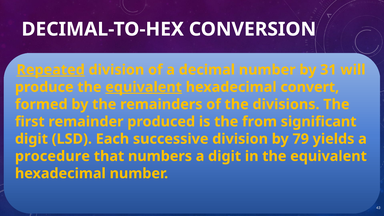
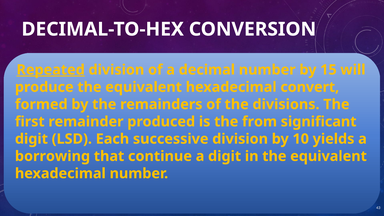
31: 31 -> 15
equivalent at (144, 87) underline: present -> none
79: 79 -> 10
procedure: procedure -> borrowing
numbers: numbers -> continue
